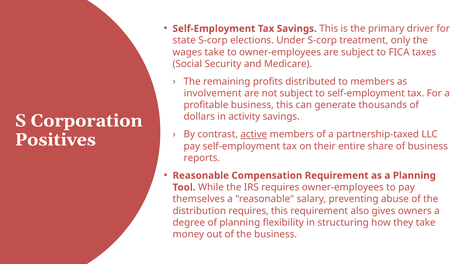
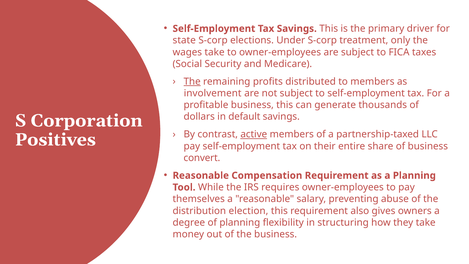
The at (192, 81) underline: none -> present
activity: activity -> default
reports: reports -> convert
distribution requires: requires -> election
